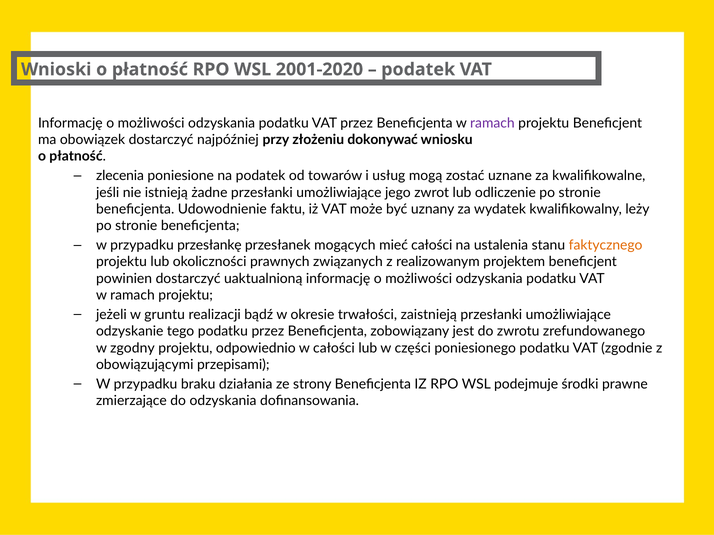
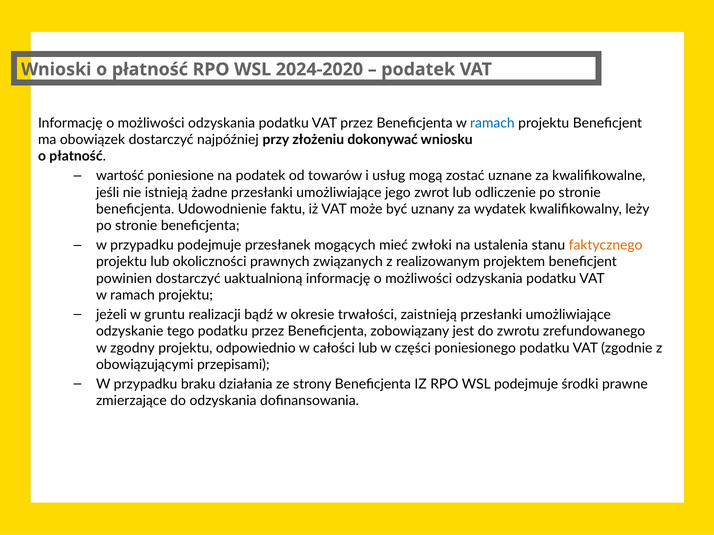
2001-2020: 2001-2020 -> 2024-2020
ramach at (492, 123) colour: purple -> blue
zlecenia: zlecenia -> wartość
przypadku przesłankę: przesłankę -> podejmuje
mieć całości: całości -> zwłoki
